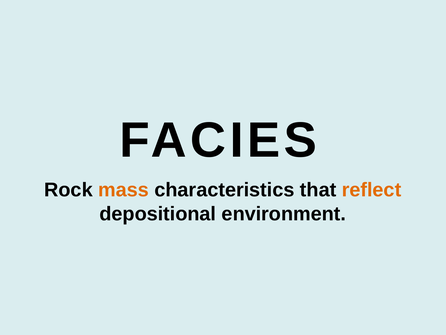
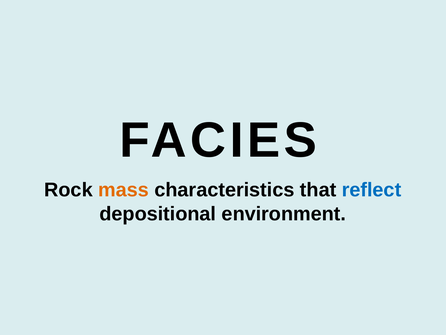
reflect colour: orange -> blue
